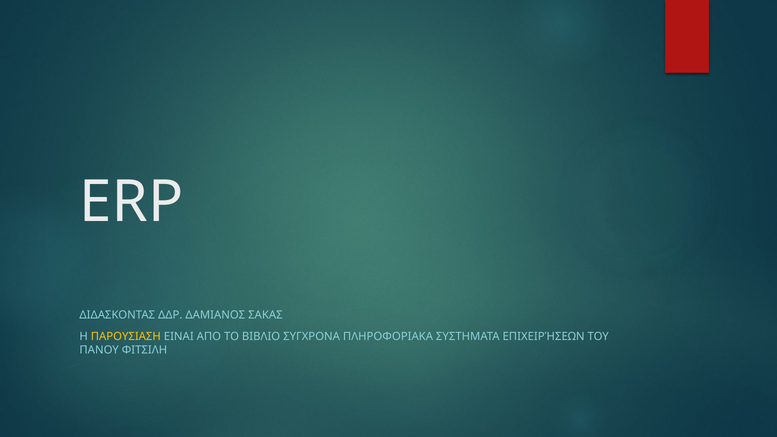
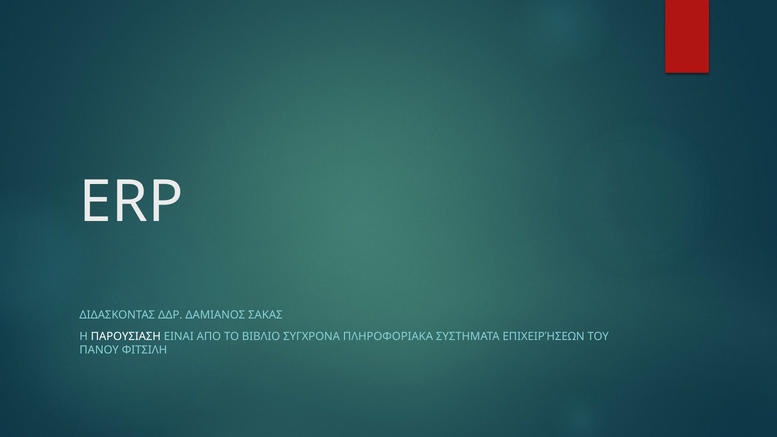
ΠΑΡΟΥΣΙΑΣΗ colour: yellow -> white
